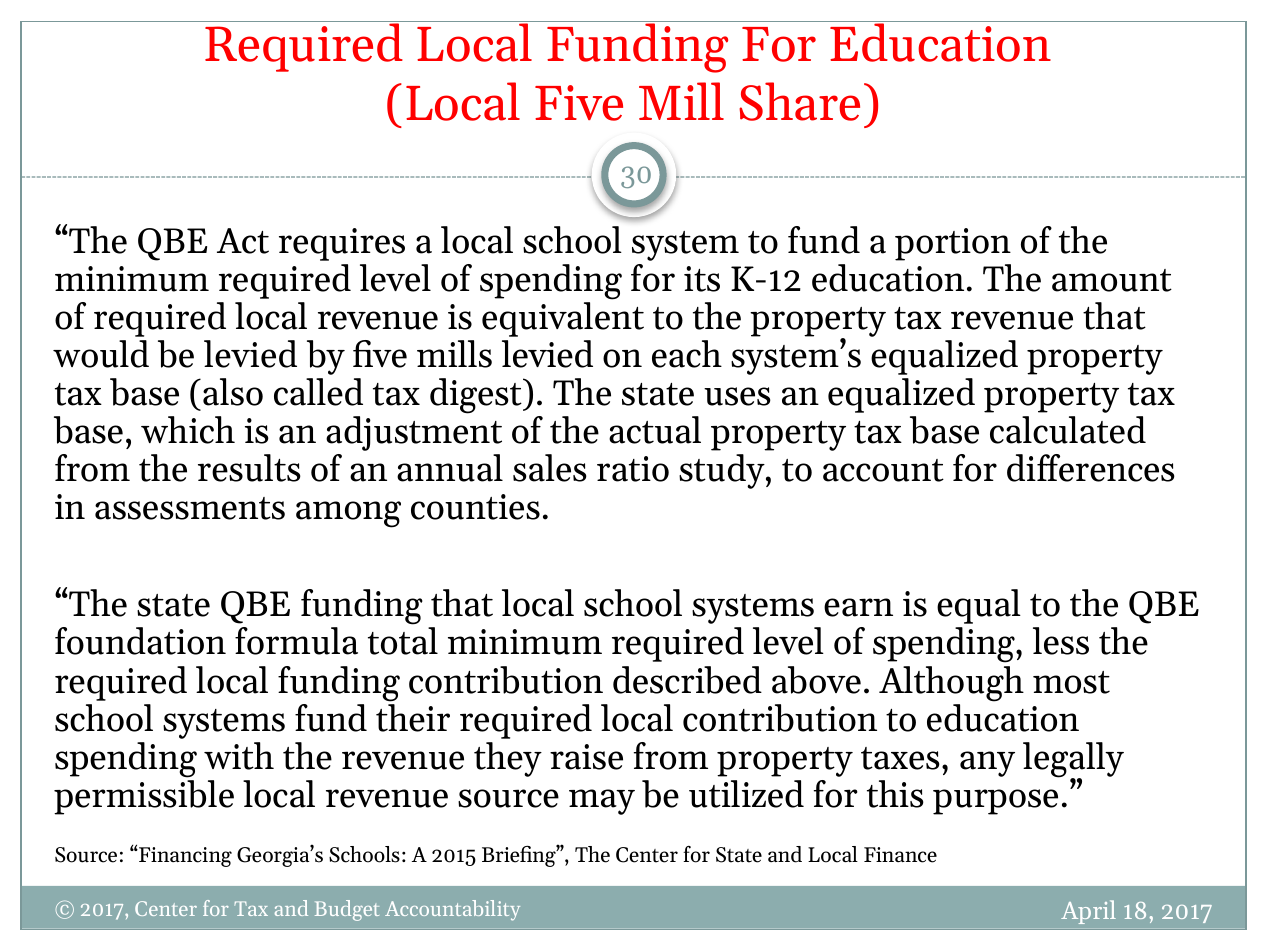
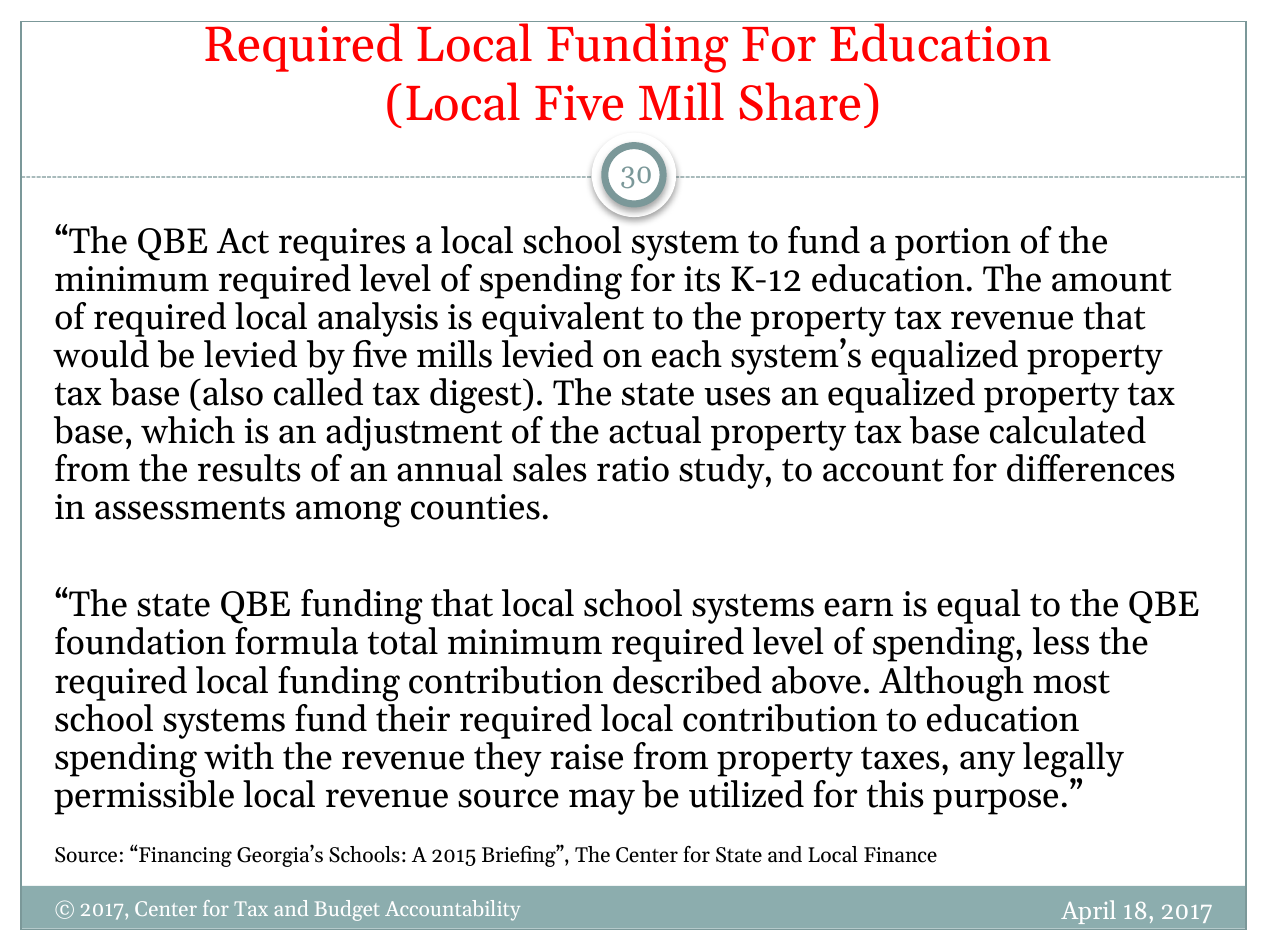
required local revenue: revenue -> analysis
